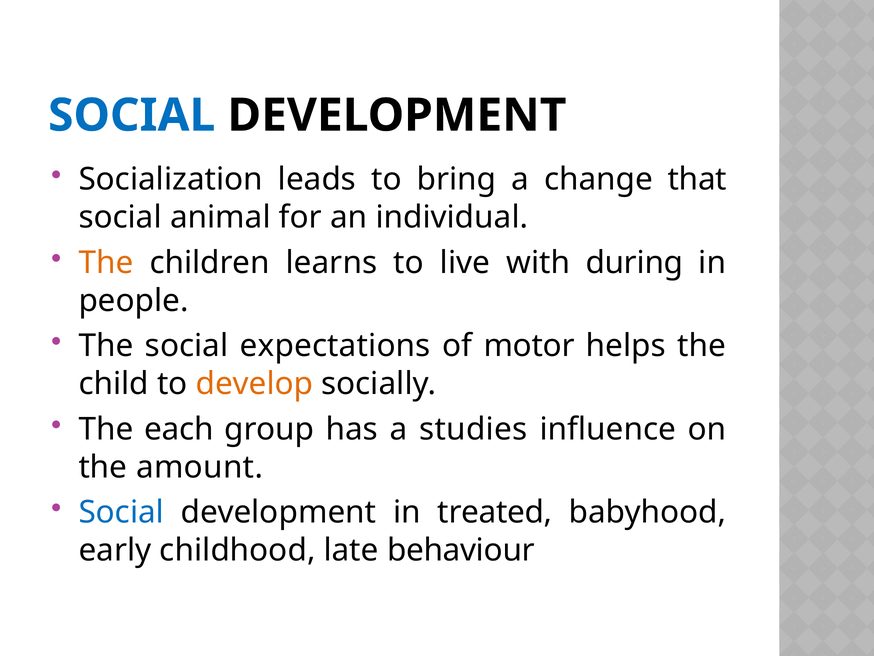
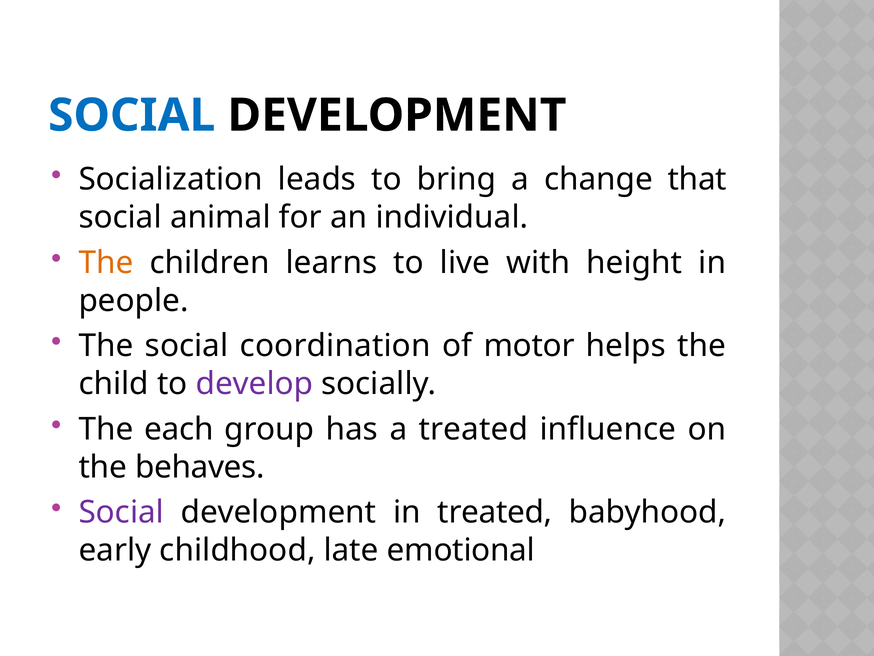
during: during -> height
expectations: expectations -> coordination
develop colour: orange -> purple
a studies: studies -> treated
amount: amount -> behaves
Social at (121, 512) colour: blue -> purple
behaviour: behaviour -> emotional
